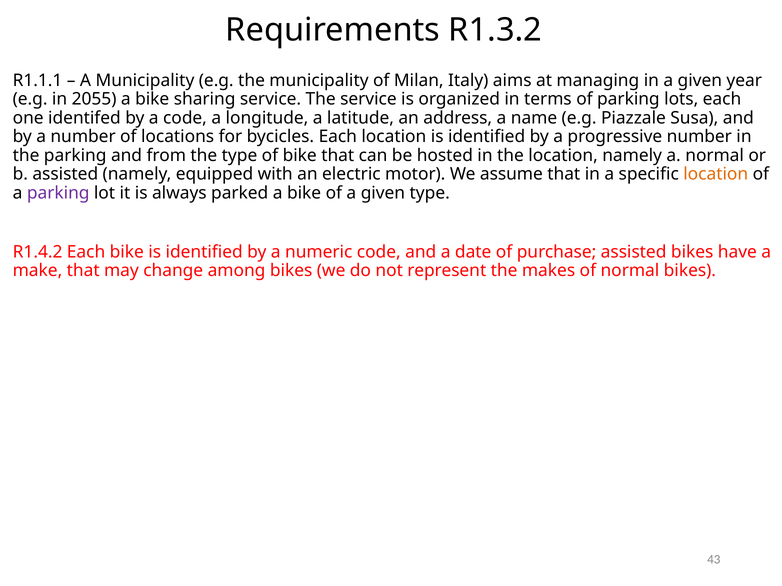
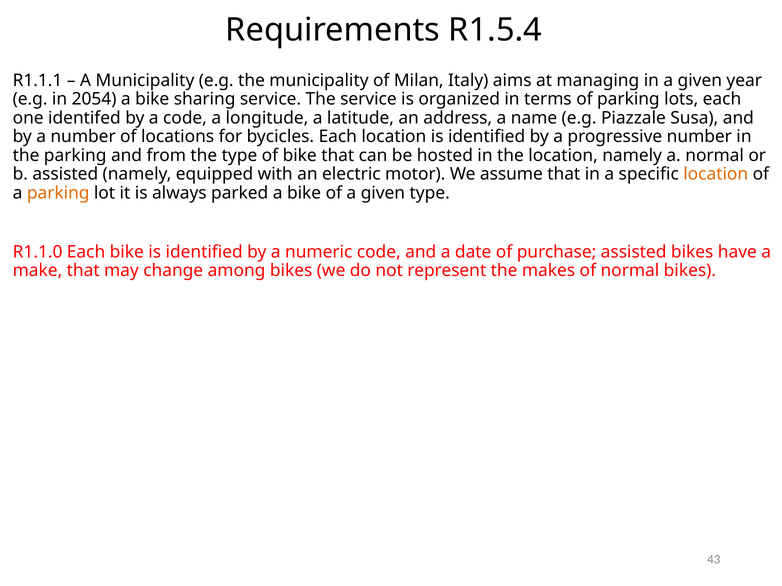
R1.3.2: R1.3.2 -> R1.5.4
2055: 2055 -> 2054
parking at (58, 193) colour: purple -> orange
R1.4.2: R1.4.2 -> R1.1.0
